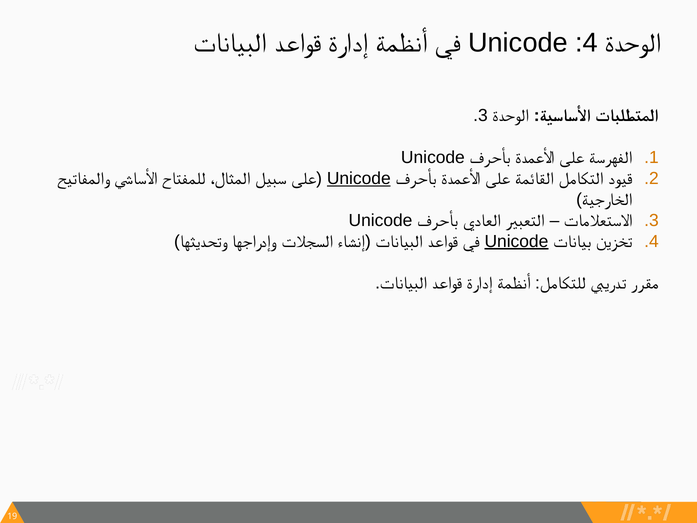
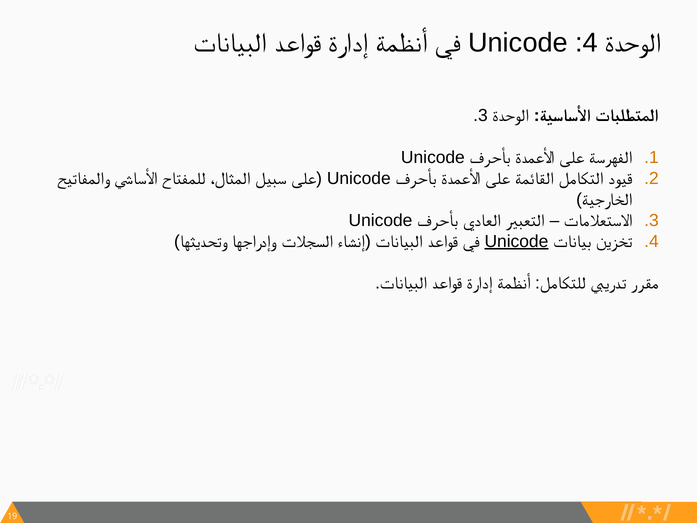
Unicode at (359, 178) underline: present -> none
